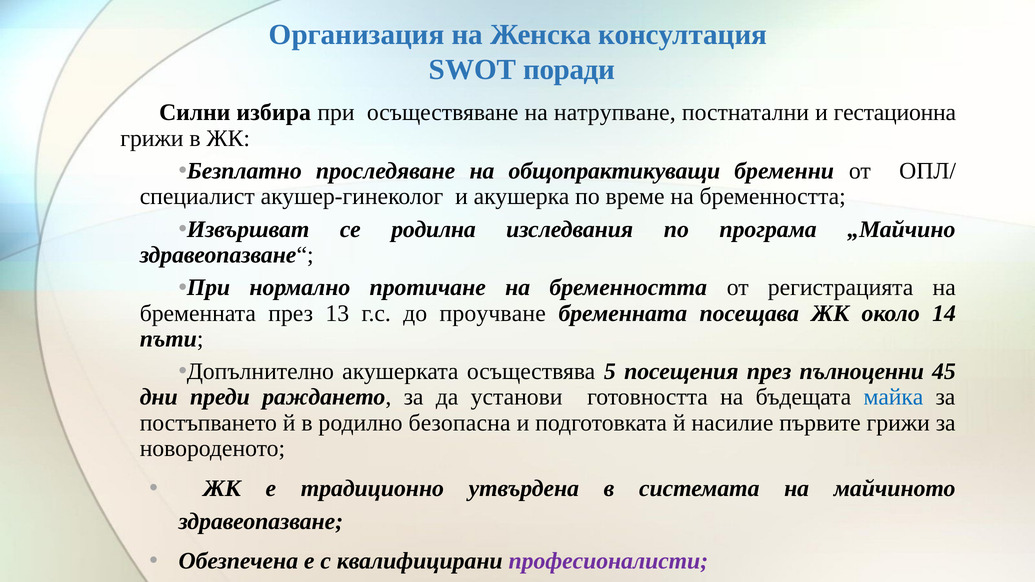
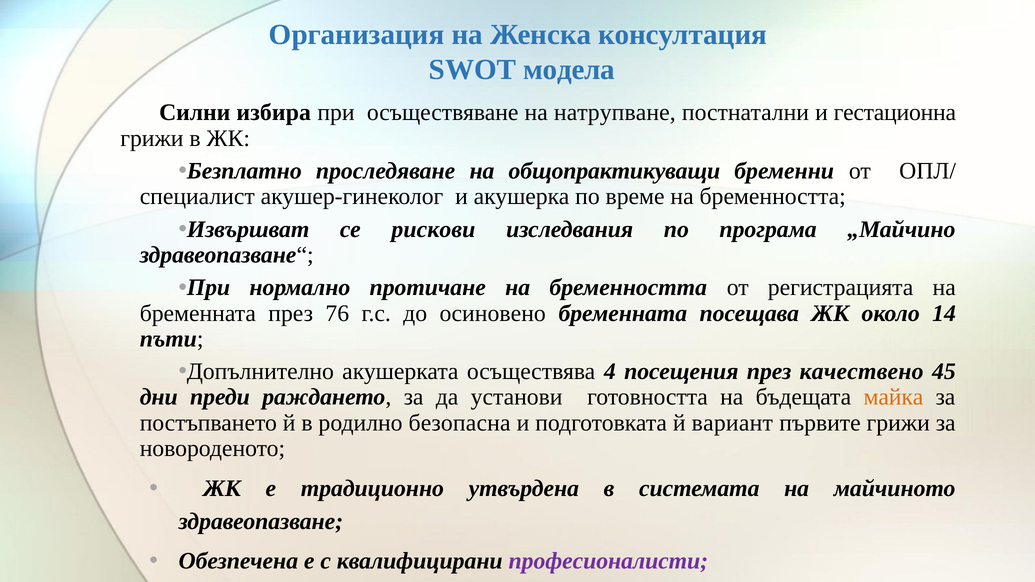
поради: поради -> модела
родилна: родилна -> рискови
13: 13 -> 76
проучване: проучване -> осиновено
5: 5 -> 4
пълноценни: пълноценни -> качествено
майка colour: blue -> orange
насилие: насилие -> вариант
